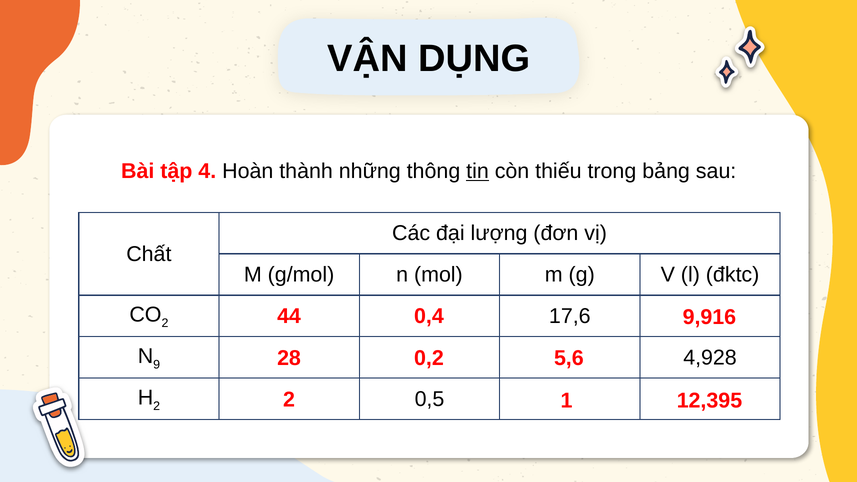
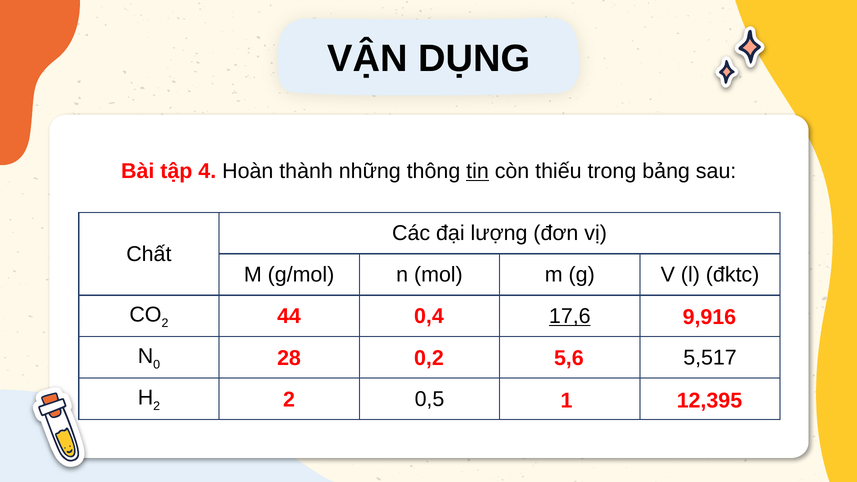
17,6 underline: none -> present
9: 9 -> 0
4,928: 4,928 -> 5,517
